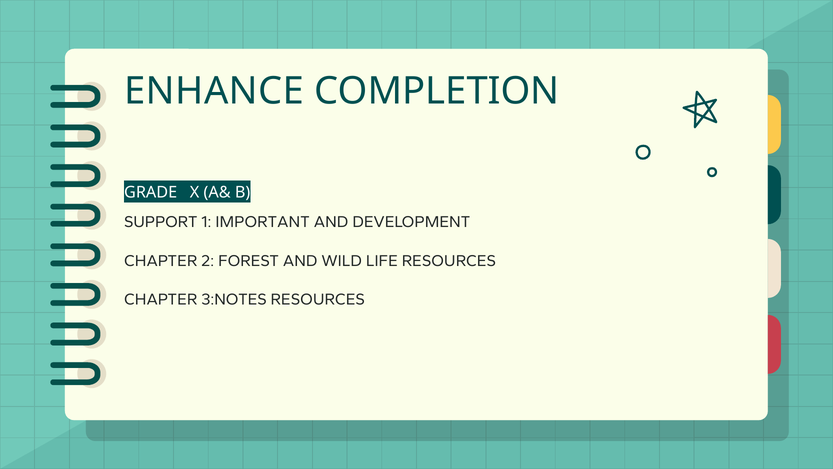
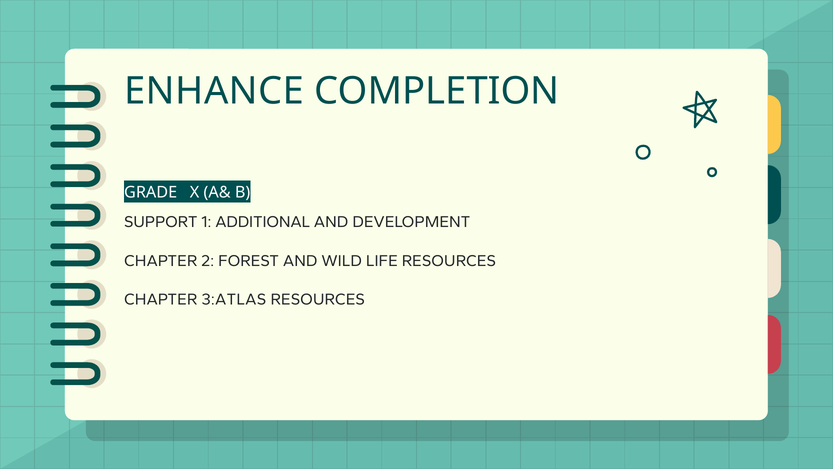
IMPORTANT: IMPORTANT -> ADDITIONAL
3:NOTES: 3:NOTES -> 3:ATLAS
